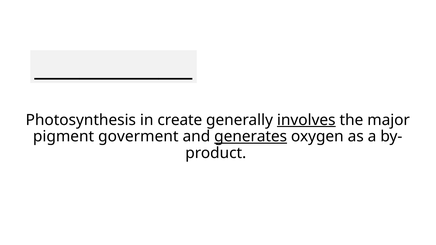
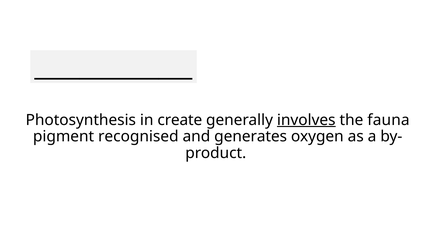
major: major -> fauna
goverment: goverment -> recognised
generates underline: present -> none
